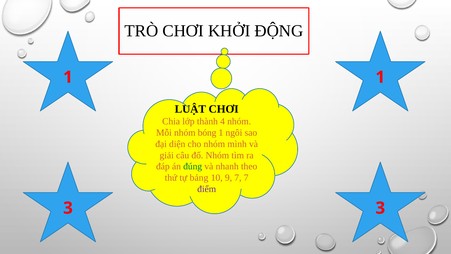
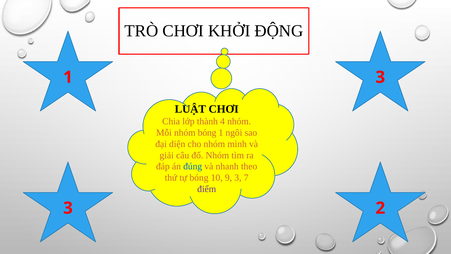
1 1: 1 -> 3
đúng colour: green -> blue
tự bảng: bảng -> bóng
9 7: 7 -> 3
3 3: 3 -> 2
